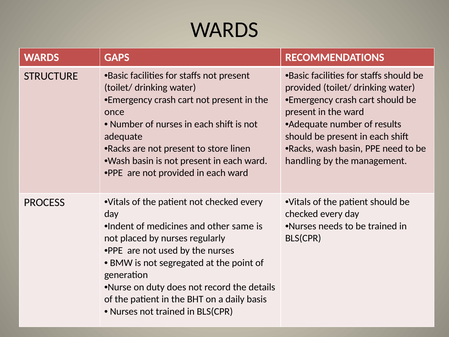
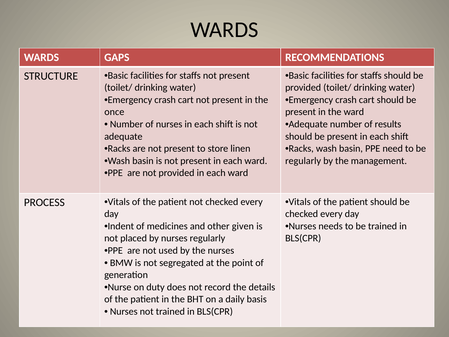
handling at (303, 161): handling -> regularly
same: same -> given
